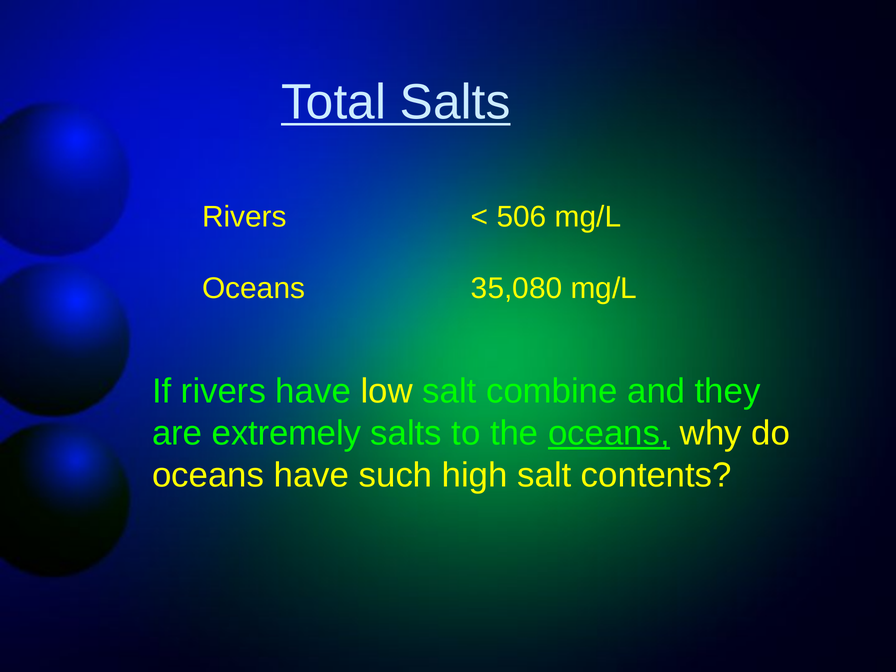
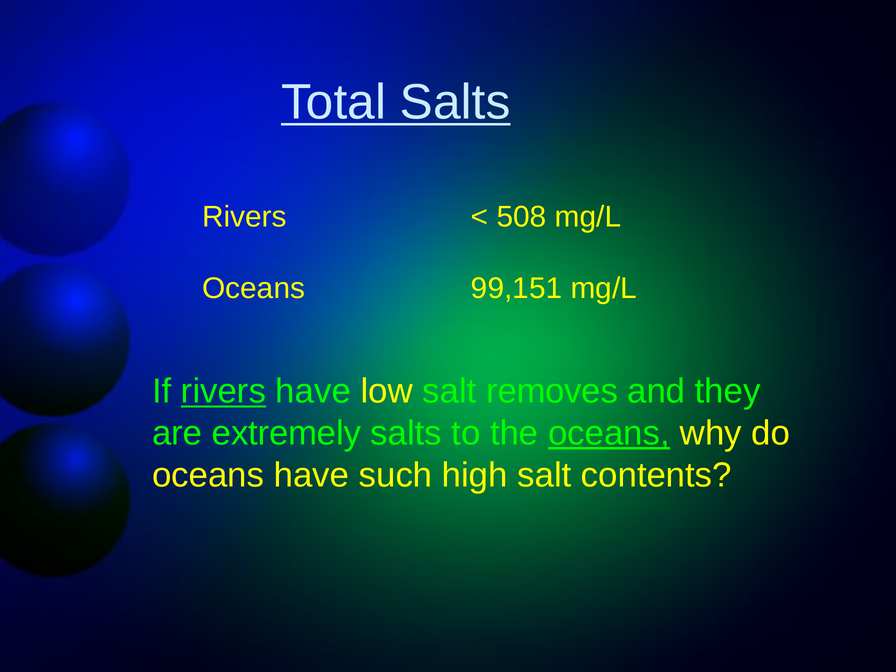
506: 506 -> 508
35,080: 35,080 -> 99,151
rivers at (223, 391) underline: none -> present
combine: combine -> removes
